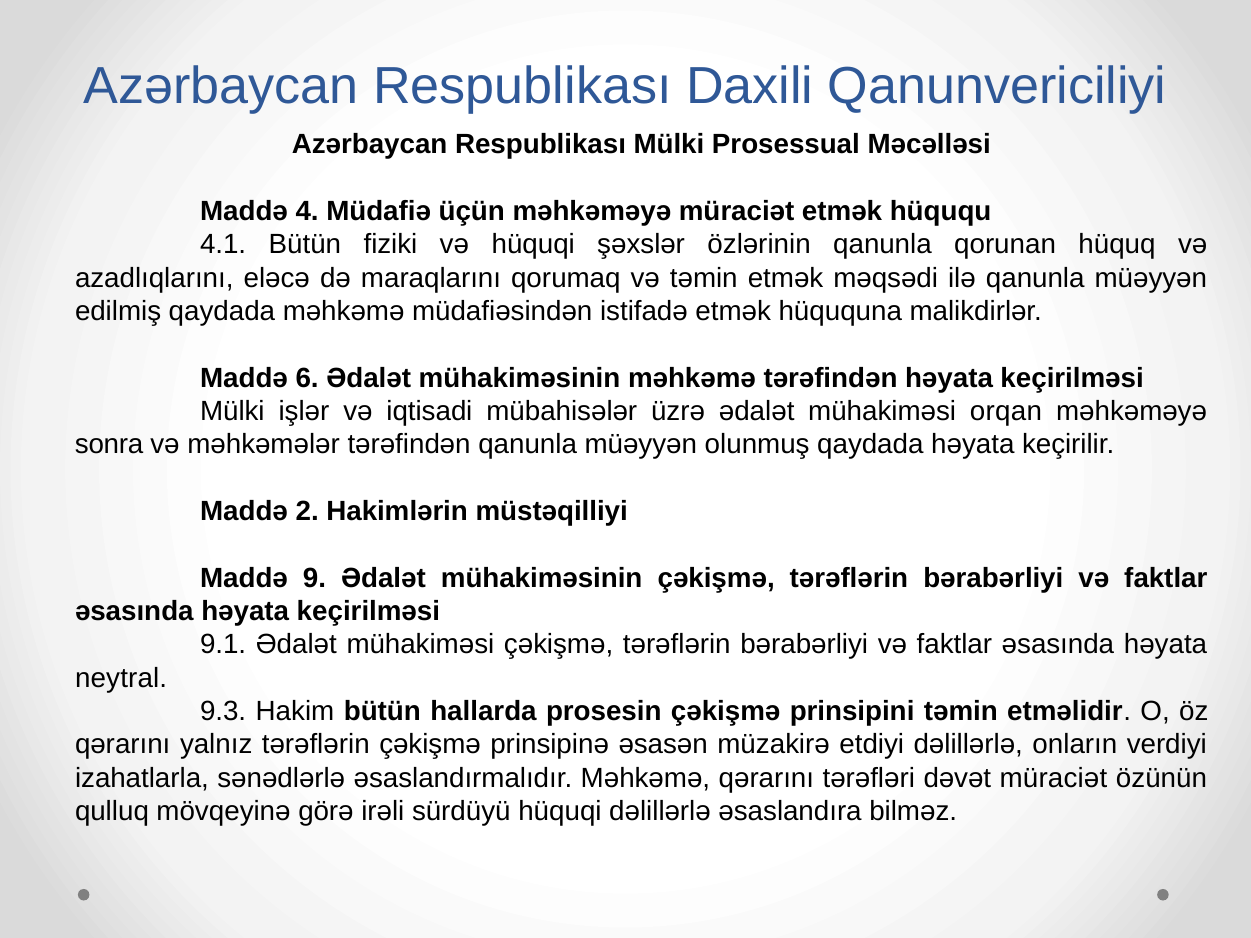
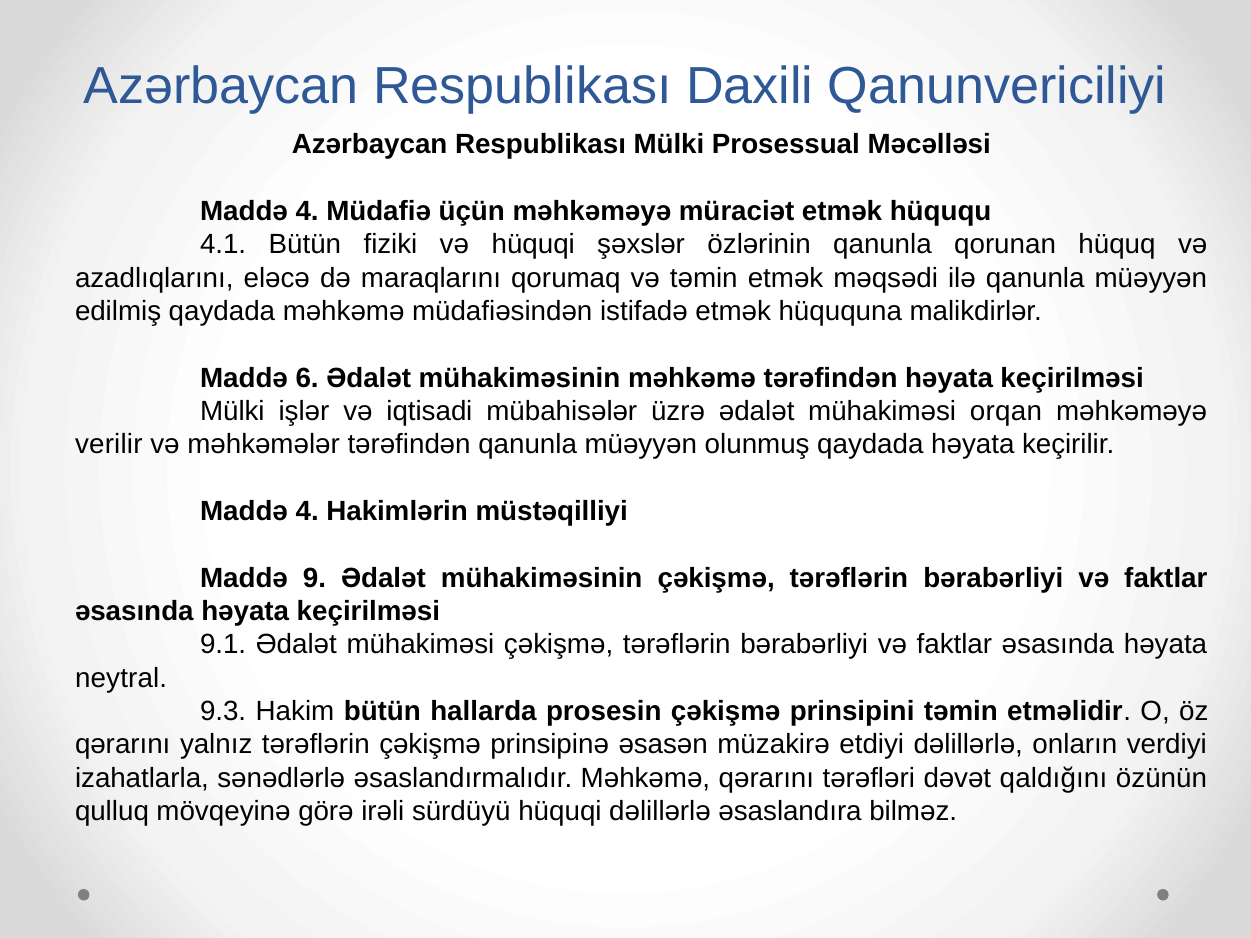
sonra: sonra -> verilir
2 at (307, 512): 2 -> 4
dəvət müraciət: müraciət -> qaldığını
